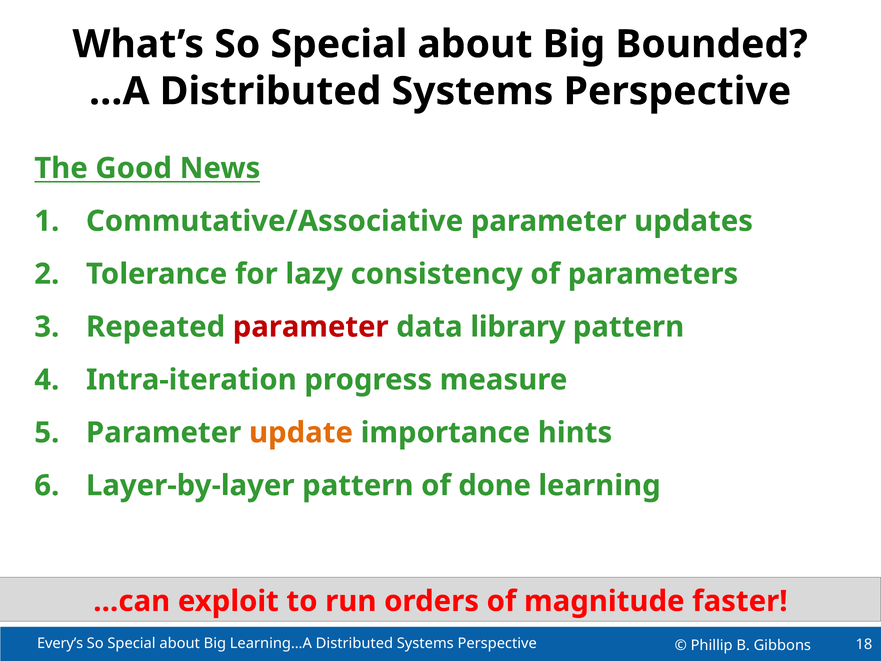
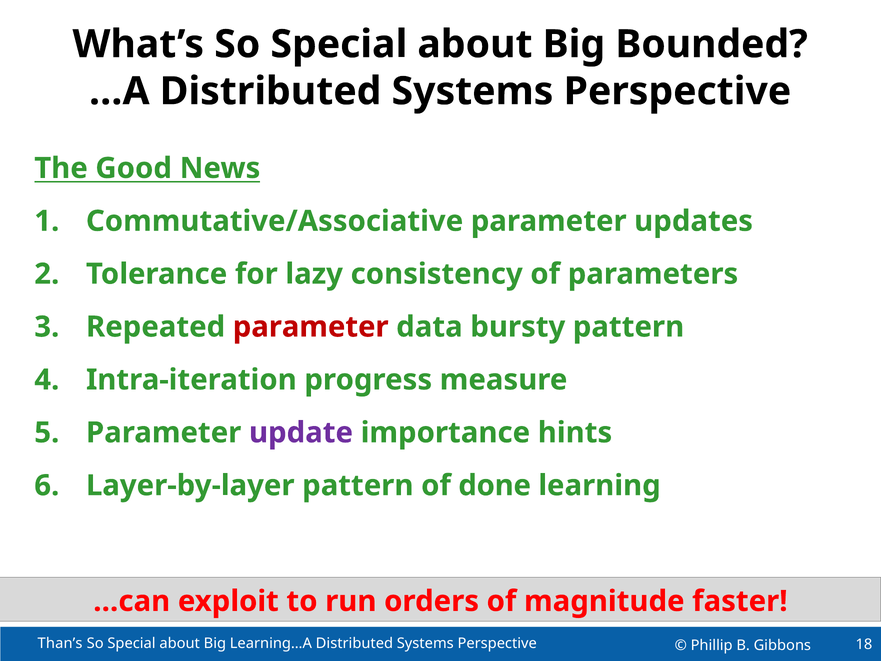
library: library -> bursty
update colour: orange -> purple
Every’s: Every’s -> Than’s
